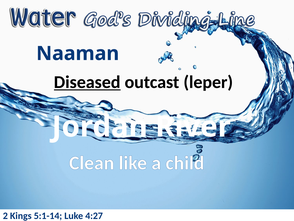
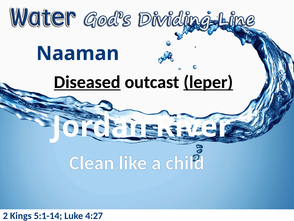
leper underline: none -> present
